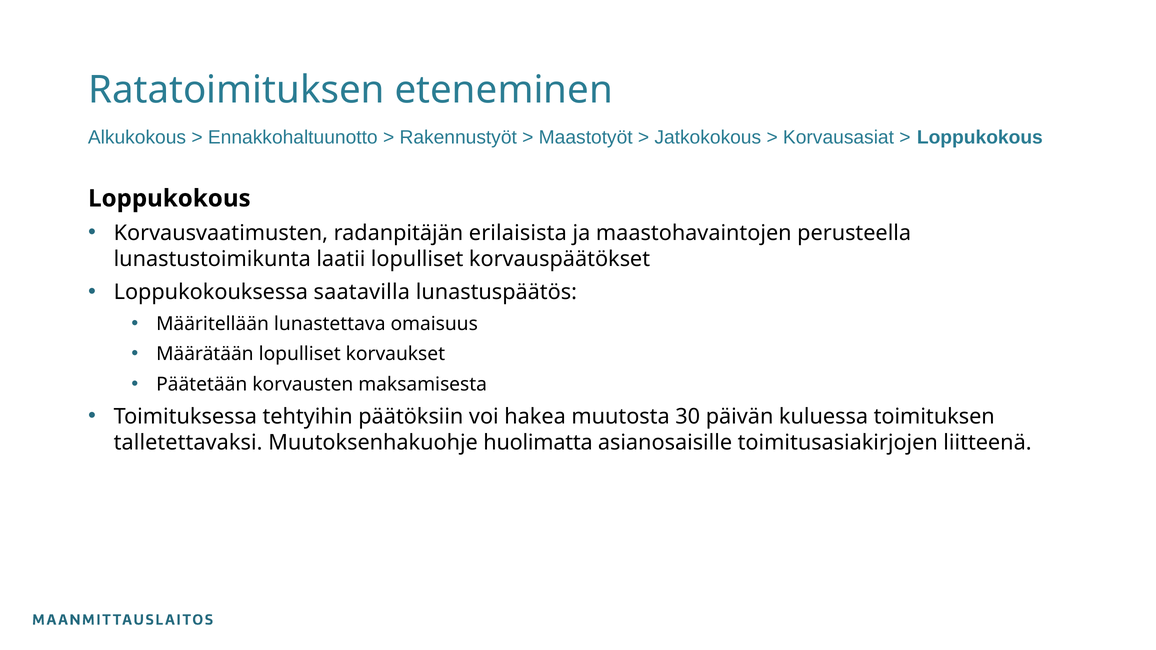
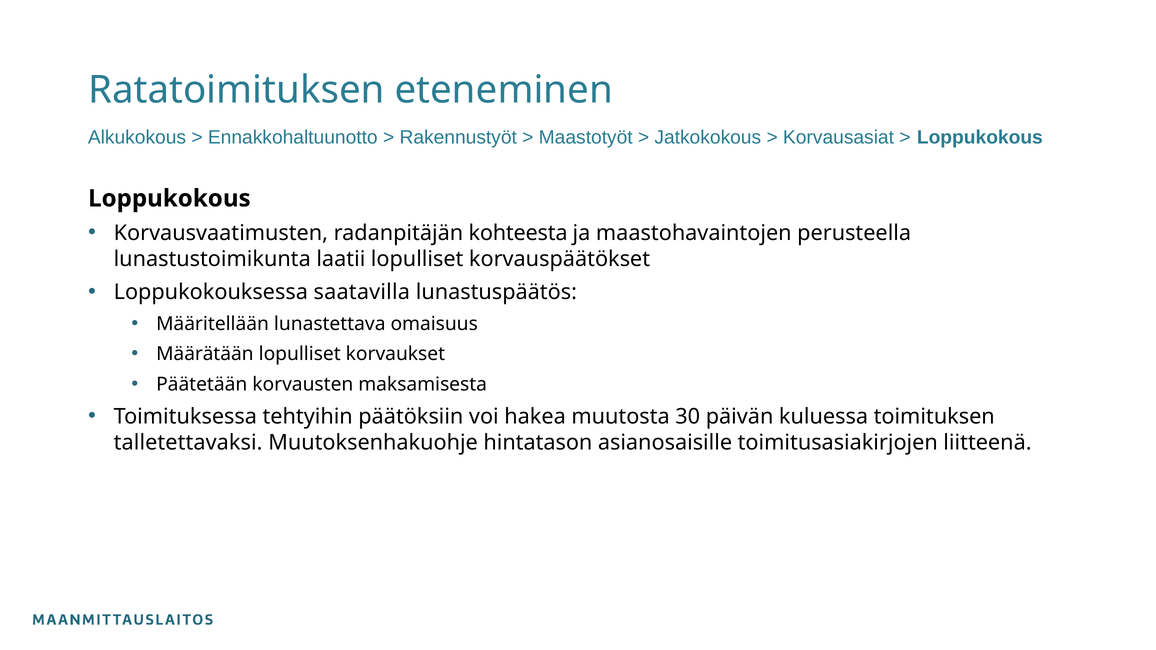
erilaisista: erilaisista -> kohteesta
huolimatta: huolimatta -> hintatason
